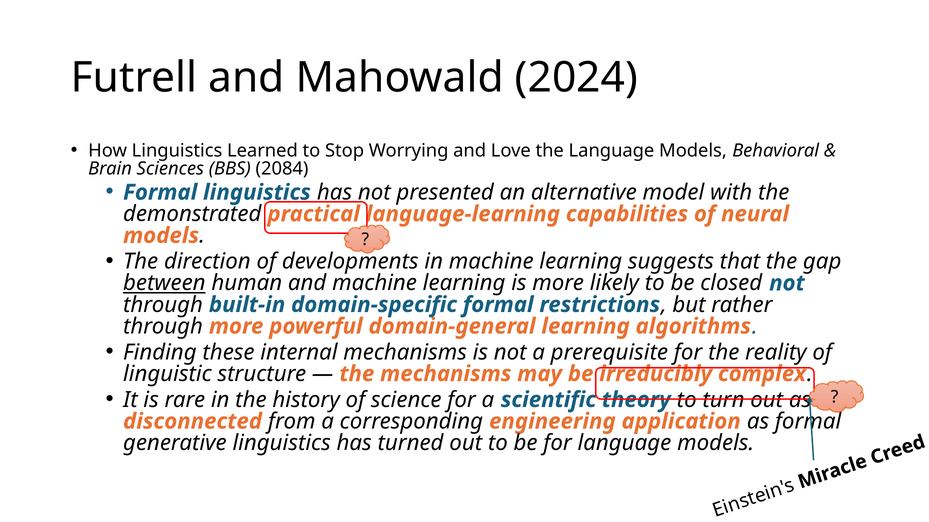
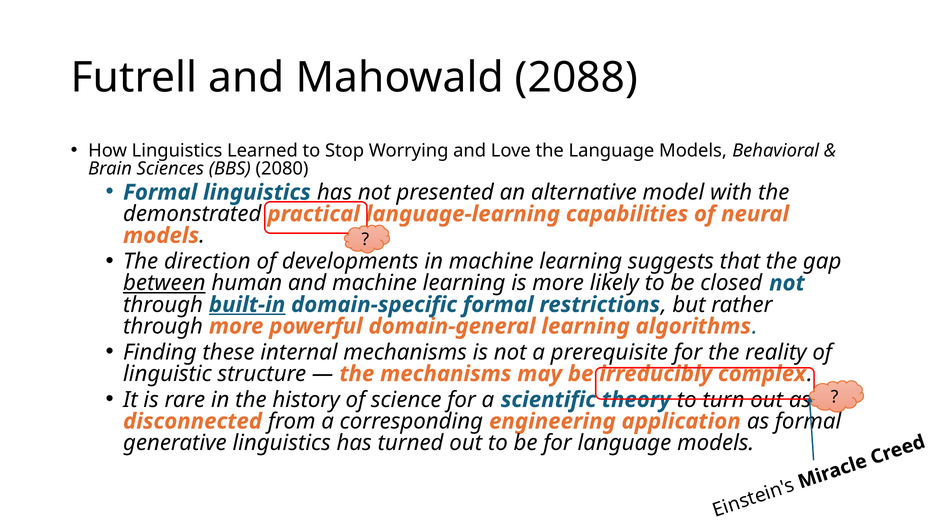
2024: 2024 -> 2088
2084: 2084 -> 2080
built-in underline: none -> present
